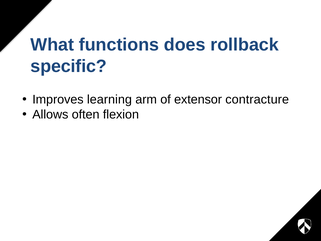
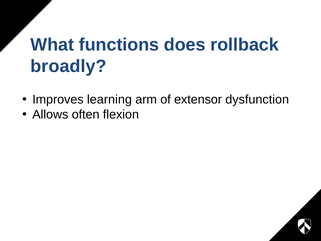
specific: specific -> broadly
contracture: contracture -> dysfunction
